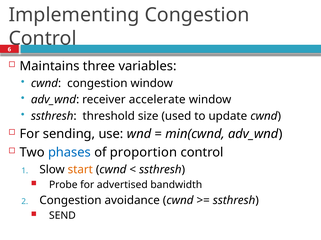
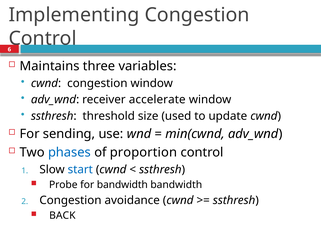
start colour: orange -> blue
for advertised: advertised -> bandwidth
SEND: SEND -> BACK
